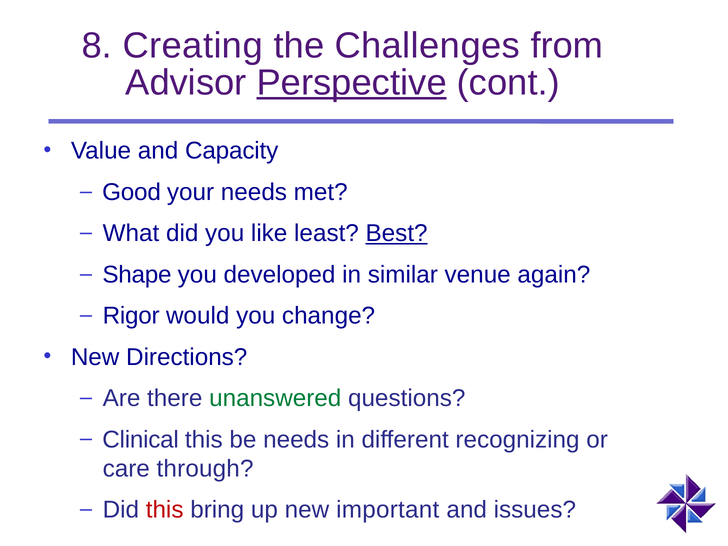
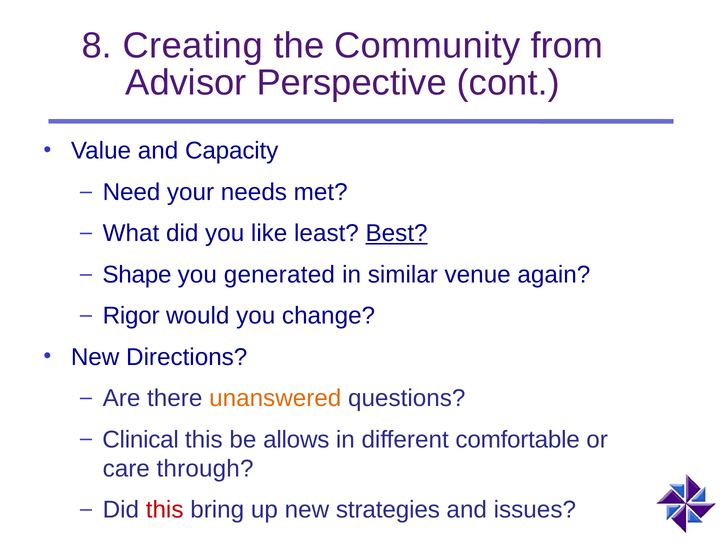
Challenges: Challenges -> Community
Perspective underline: present -> none
Good: Good -> Need
developed: developed -> generated
unanswered colour: green -> orange
be needs: needs -> allows
recognizing: recognizing -> comfortable
important: important -> strategies
